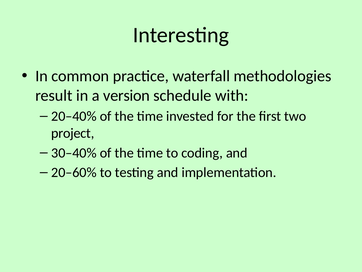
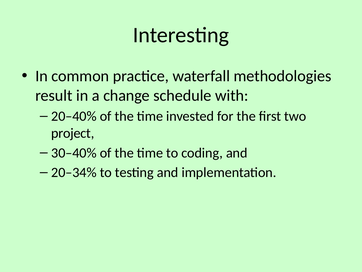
version: version -> change
20–60%: 20–60% -> 20–34%
